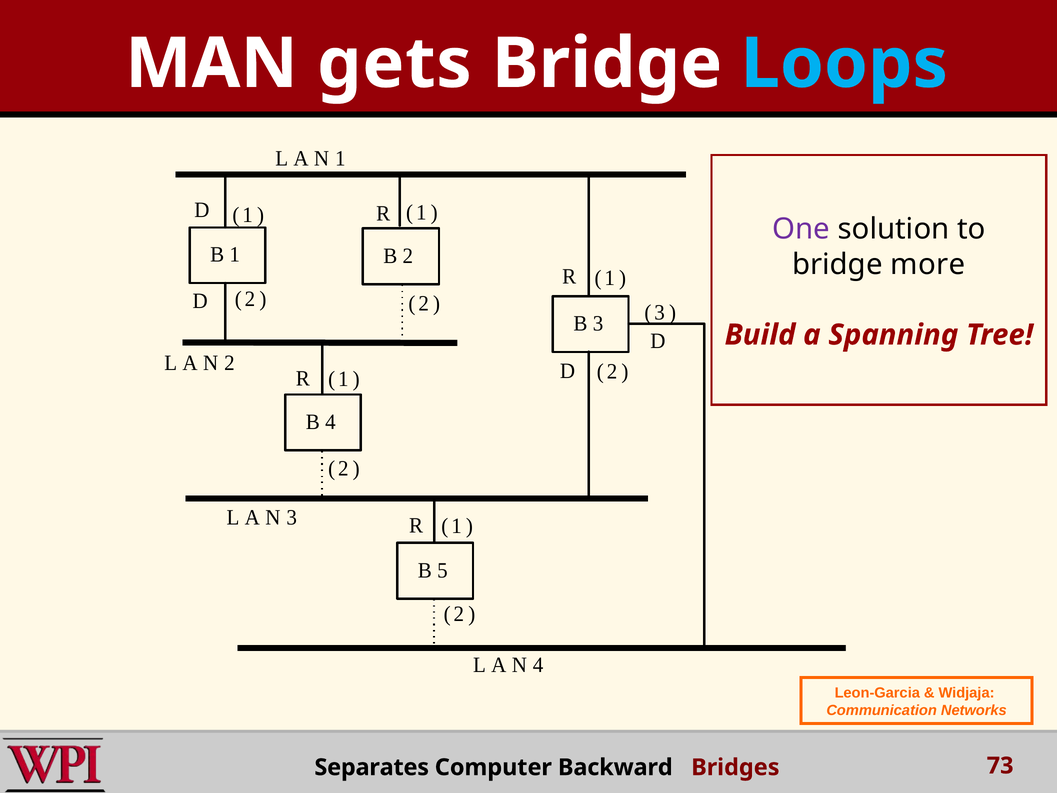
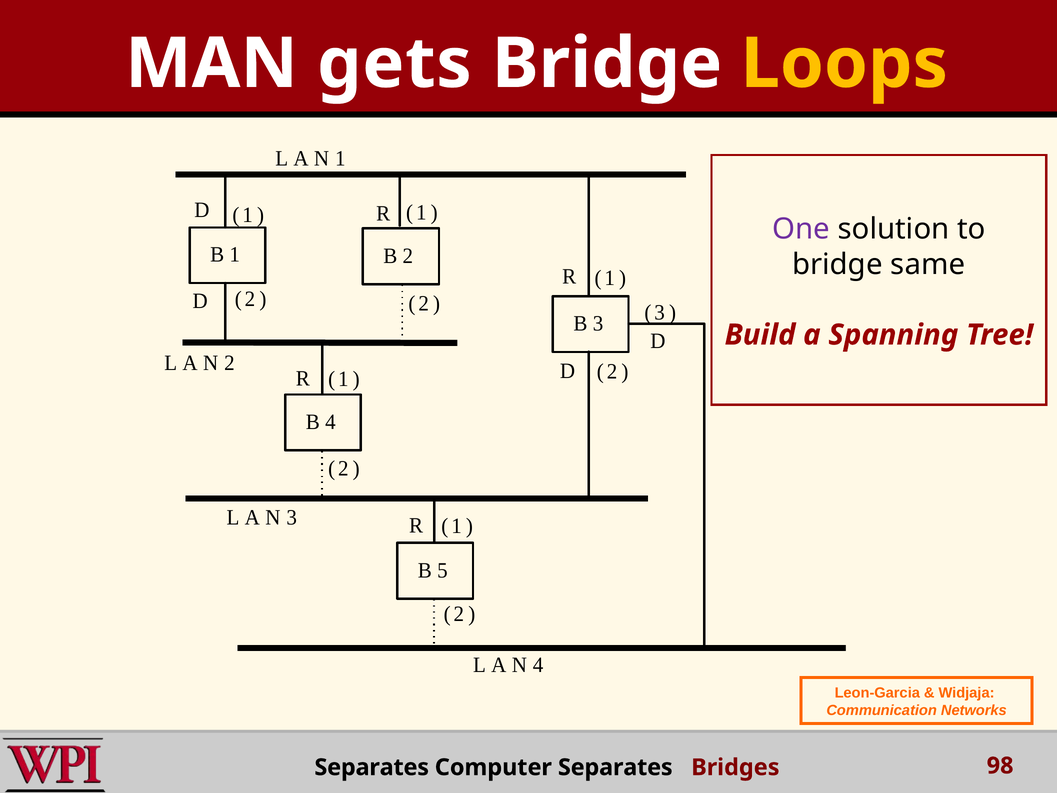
Loops colour: light blue -> yellow
more: more -> same
Computer Backward: Backward -> Separates
73: 73 -> 98
